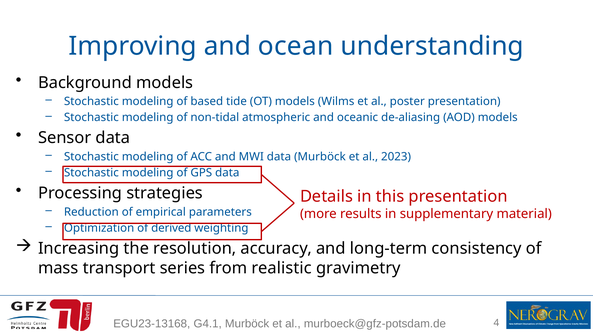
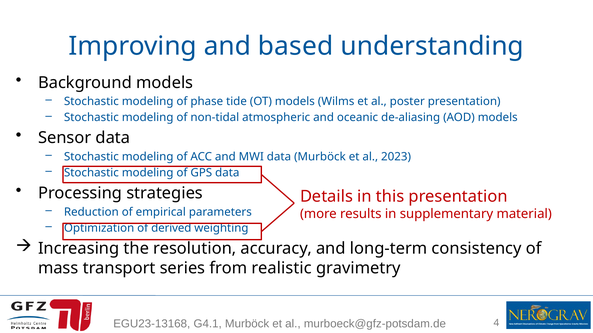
ocean: ocean -> based
based: based -> phase
